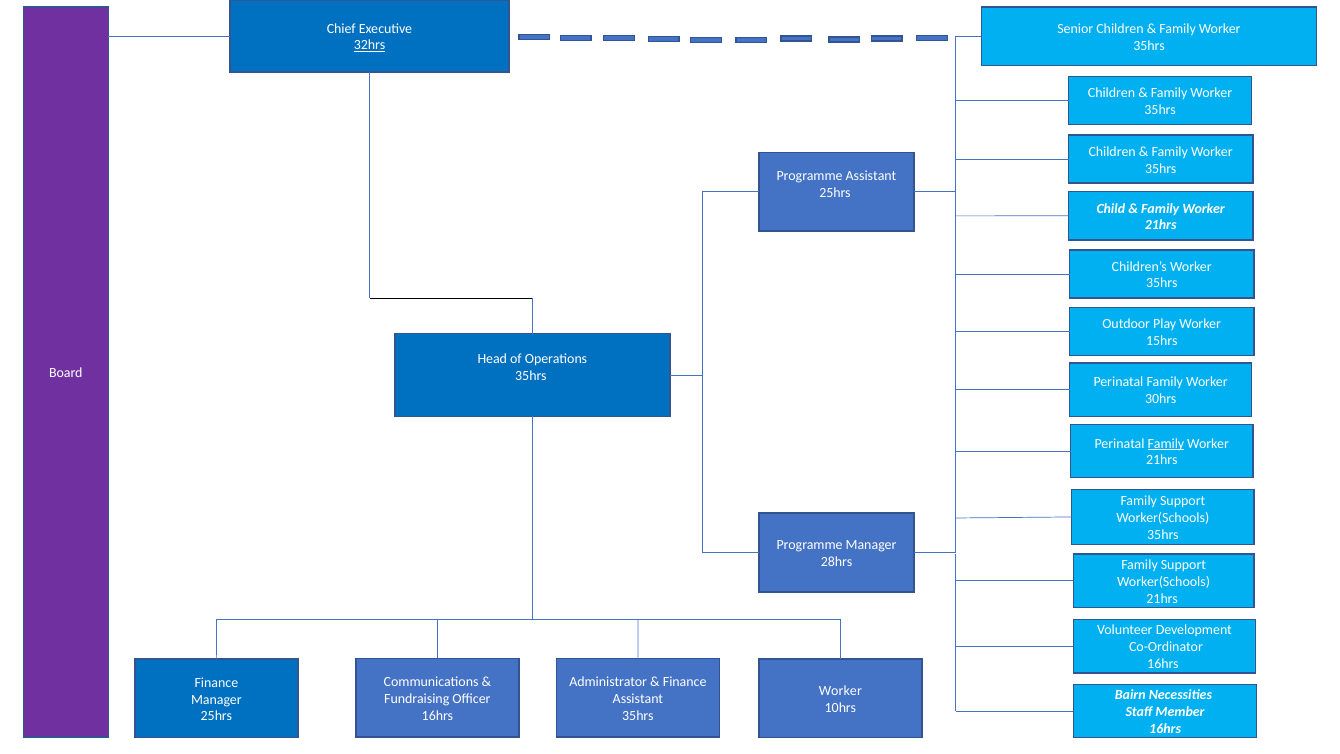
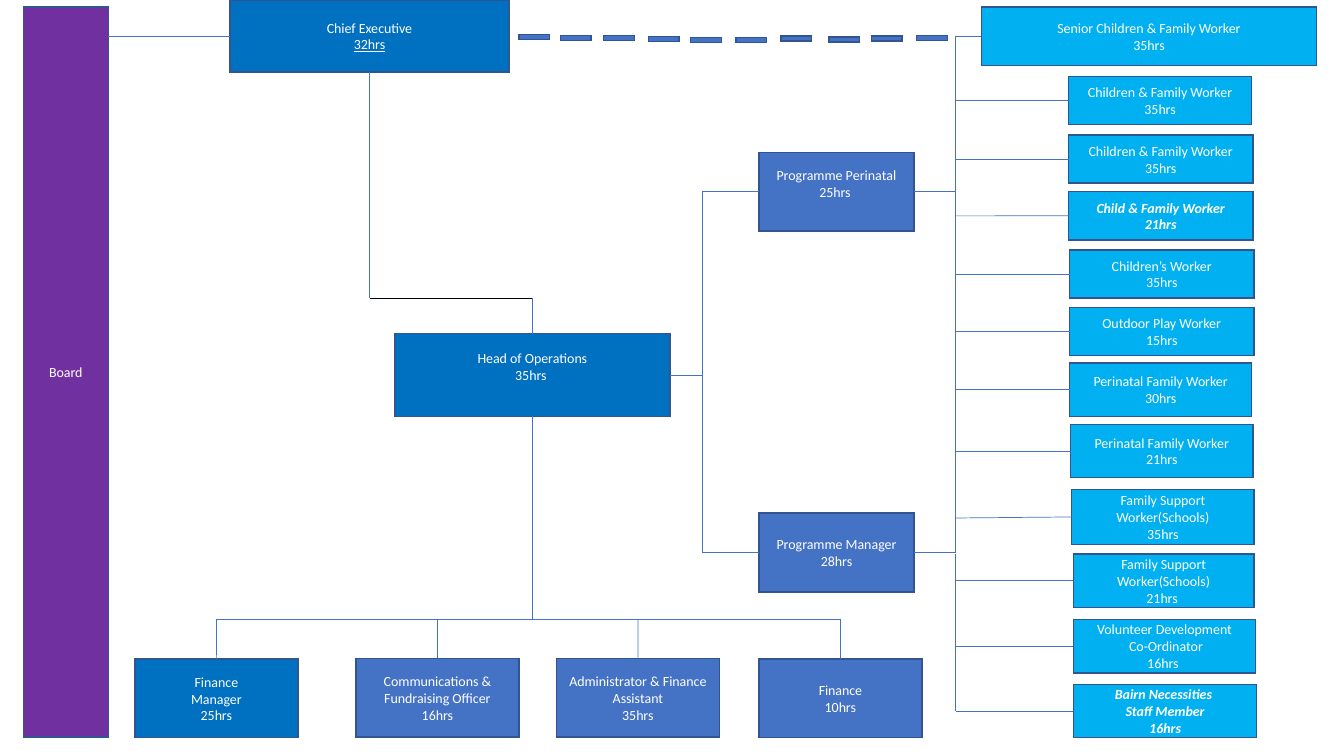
Programme Assistant: Assistant -> Perinatal
Family at (1166, 443) underline: present -> none
Worker at (840, 691): Worker -> Finance
